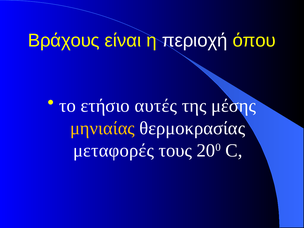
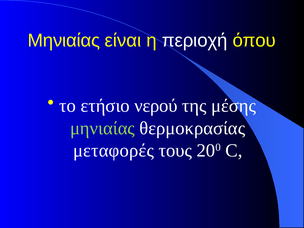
Βράχους at (64, 41): Βράχους -> Μηνιαίας
αυτές: αυτές -> νερού
μηνιαίας at (102, 128) colour: yellow -> light green
